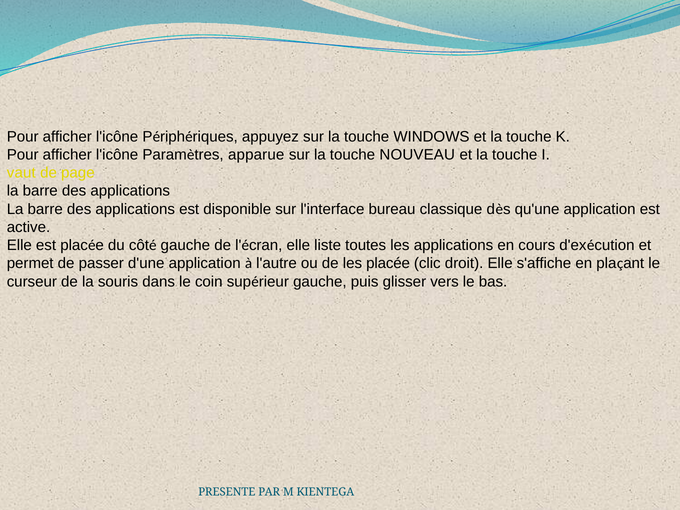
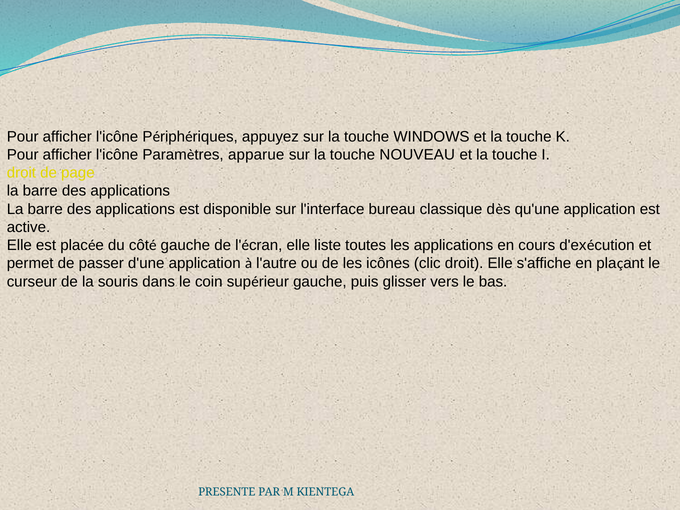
vaut at (21, 173): vaut -> droit
les placée: placée -> icônes
